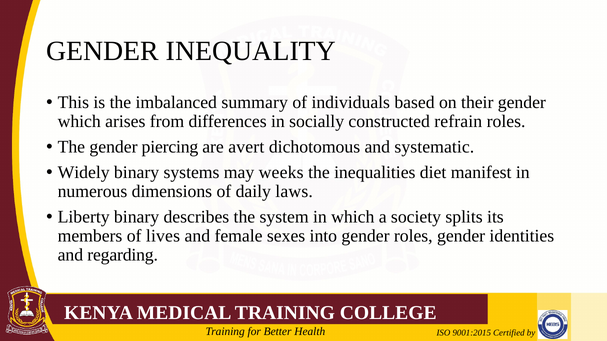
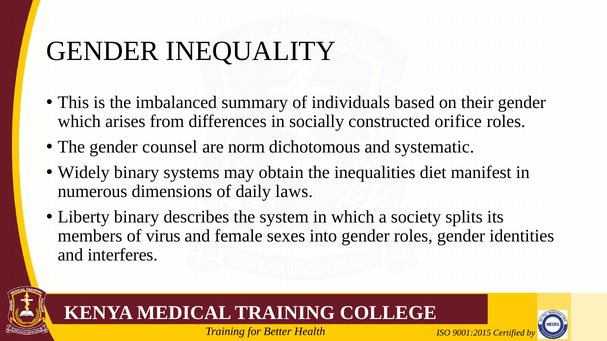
refrain: refrain -> orifice
piercing: piercing -> counsel
avert: avert -> norm
weeks: weeks -> obtain
lives: lives -> virus
regarding: regarding -> interferes
